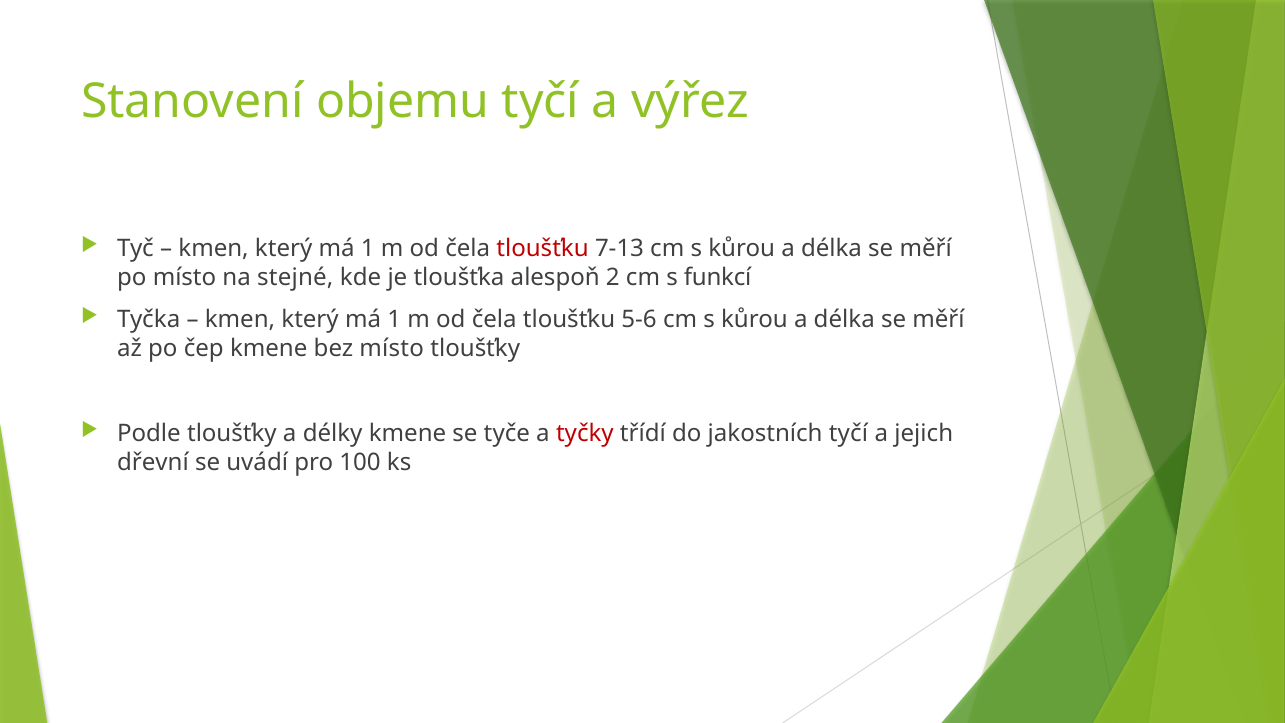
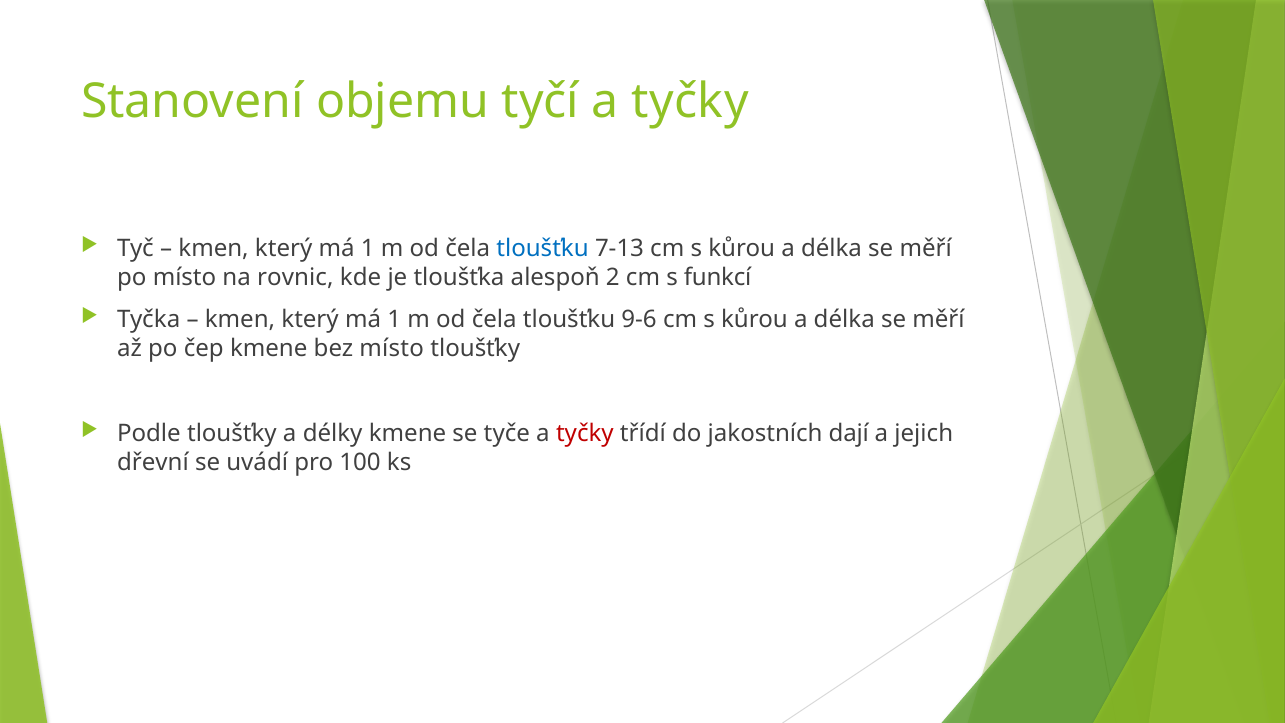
tyčí a výřez: výřez -> tyčky
tloušťku at (543, 249) colour: red -> blue
stejné: stejné -> rovnic
5-6: 5-6 -> 9-6
jakostních tyčí: tyčí -> dají
